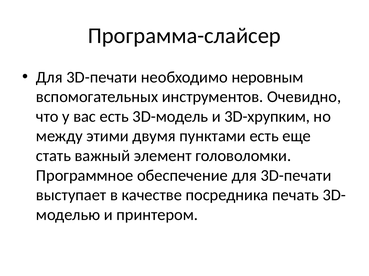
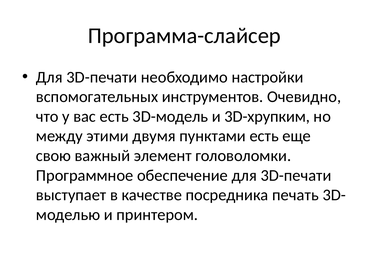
неровным: неровным -> настройки
стать: стать -> свою
